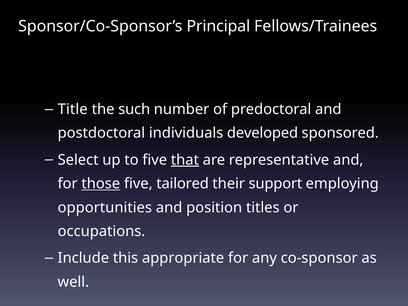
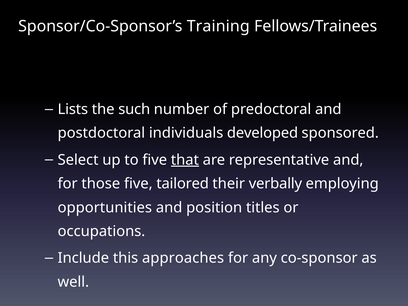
Principal: Principal -> Training
Title: Title -> Lists
those underline: present -> none
support: support -> verbally
appropriate: appropriate -> approaches
